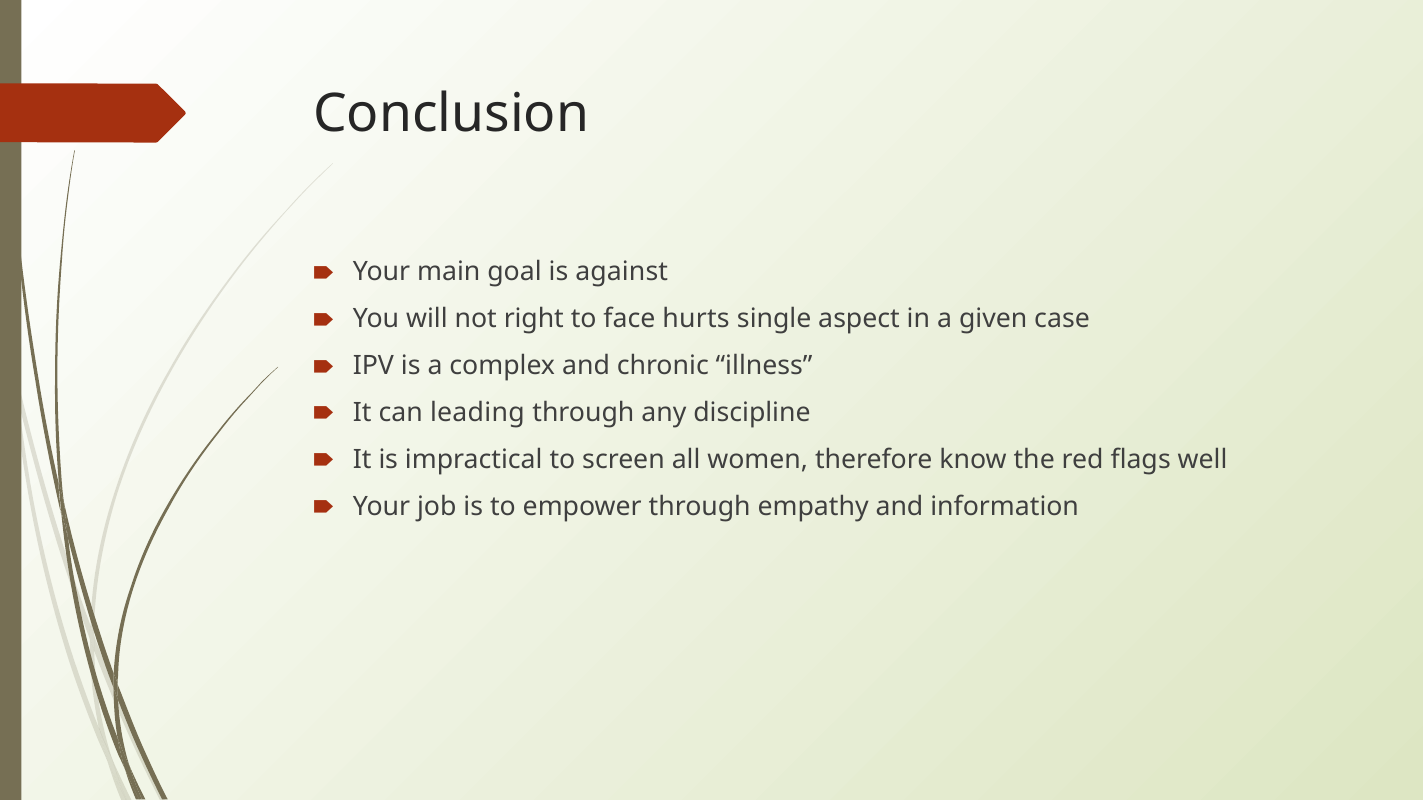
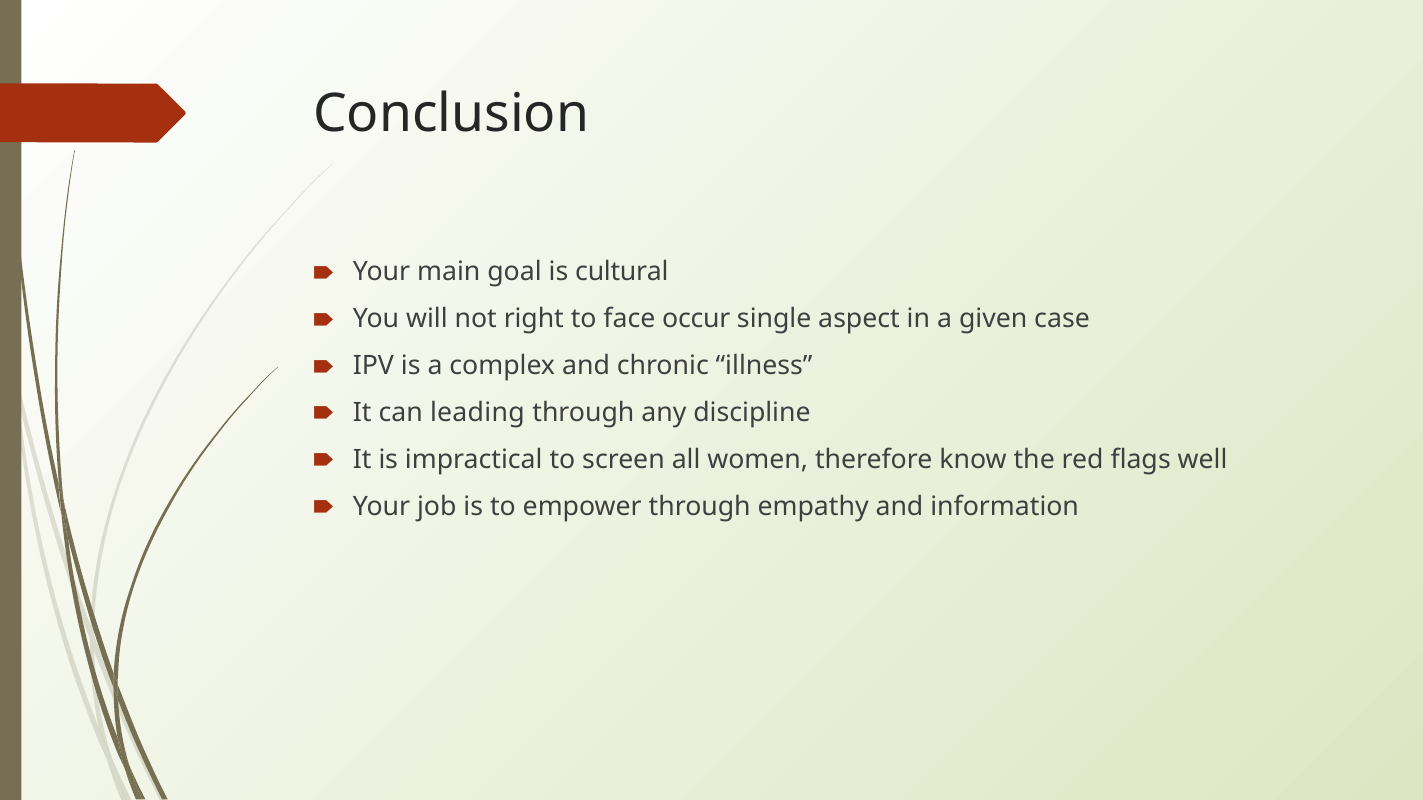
against: against -> cultural
hurts: hurts -> occur
